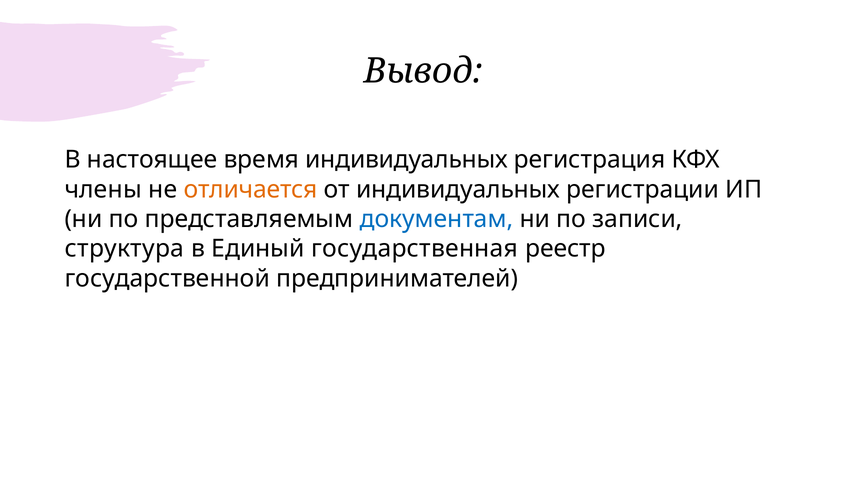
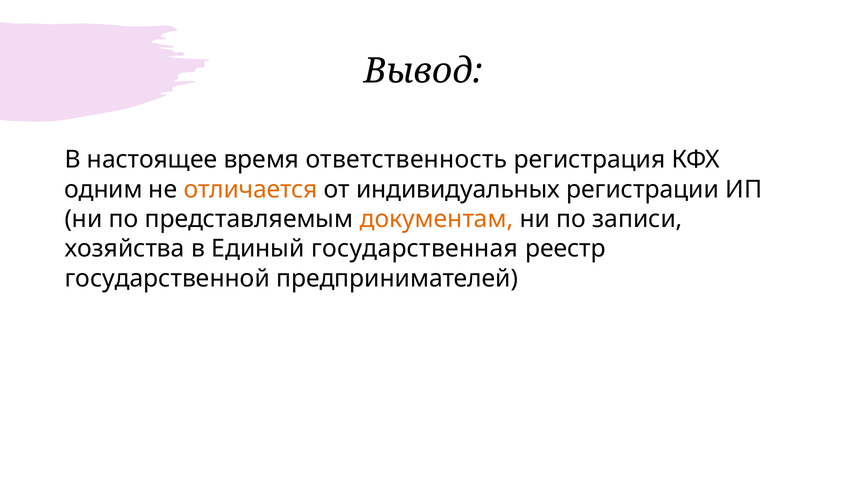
время индивидуальных: индивидуальных -> ответственность
члены: члены -> одним
документам colour: blue -> orange
структура: структура -> хозяйства
